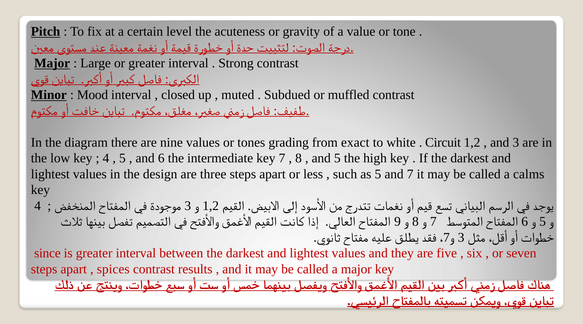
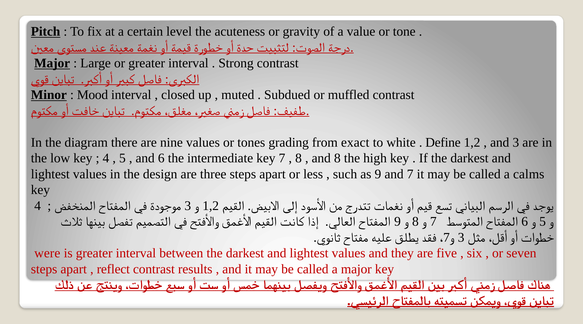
Circuit: Circuit -> Define
and 5: 5 -> 8
as 5: 5 -> 9
since: since -> were
spices: spices -> reflect
